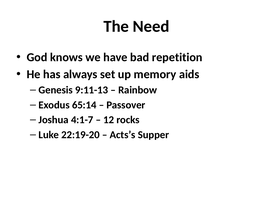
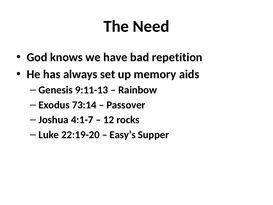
65:14: 65:14 -> 73:14
Acts’s: Acts’s -> Easy’s
